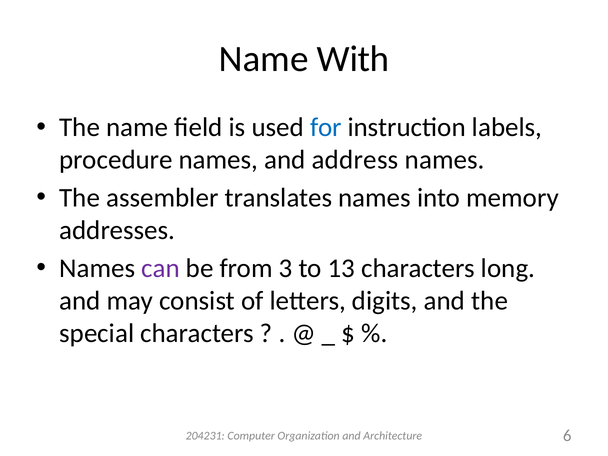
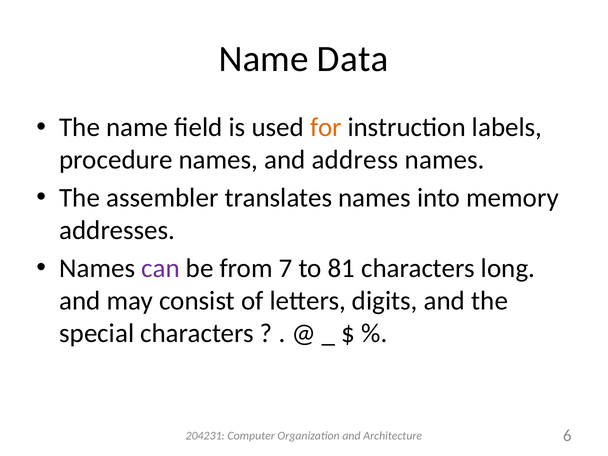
With: With -> Data
for colour: blue -> orange
3: 3 -> 7
13: 13 -> 81
